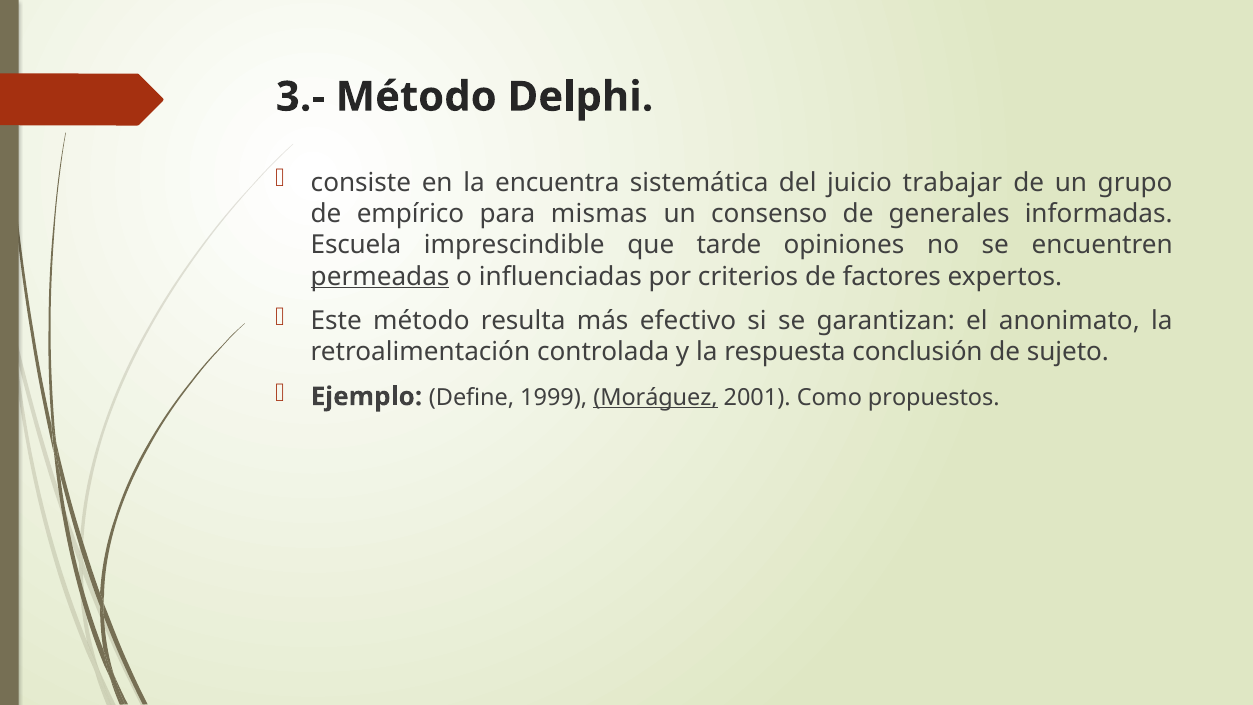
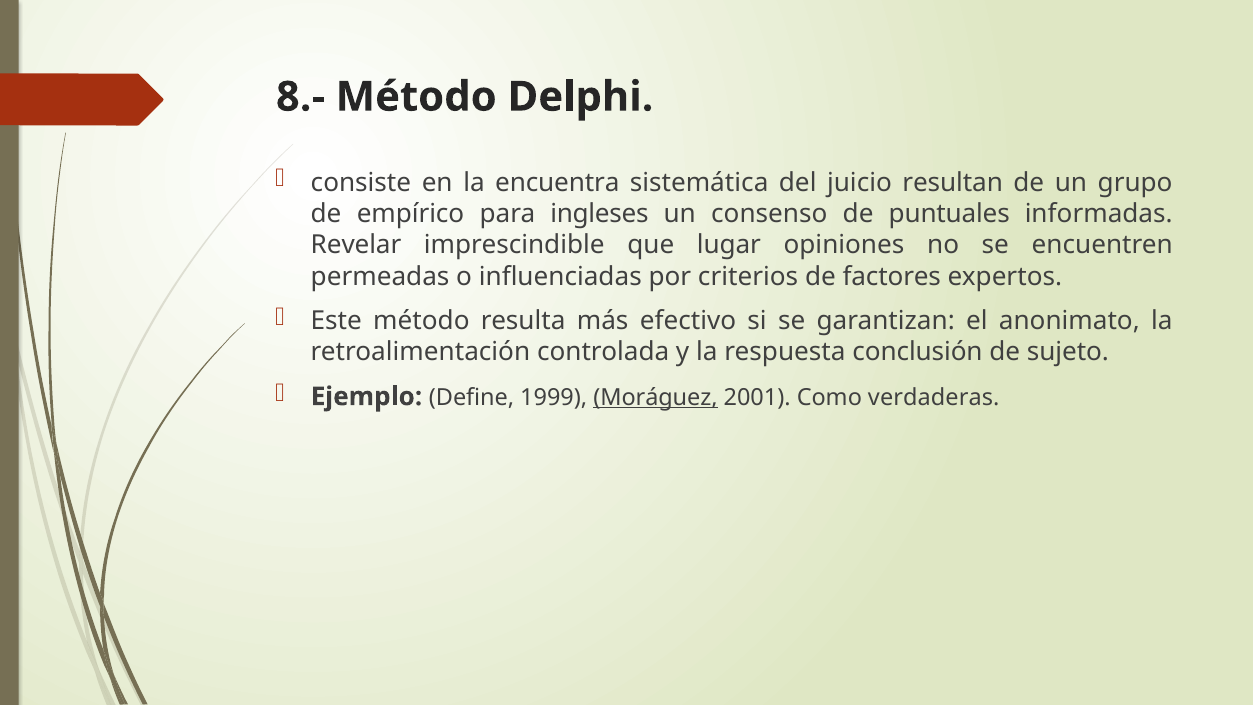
3.-: 3.- -> 8.-
trabajar: trabajar -> resultan
mismas: mismas -> ingleses
generales: generales -> puntuales
Escuela: Escuela -> Revelar
tarde: tarde -> lugar
permeadas underline: present -> none
propuestos: propuestos -> verdaderas
